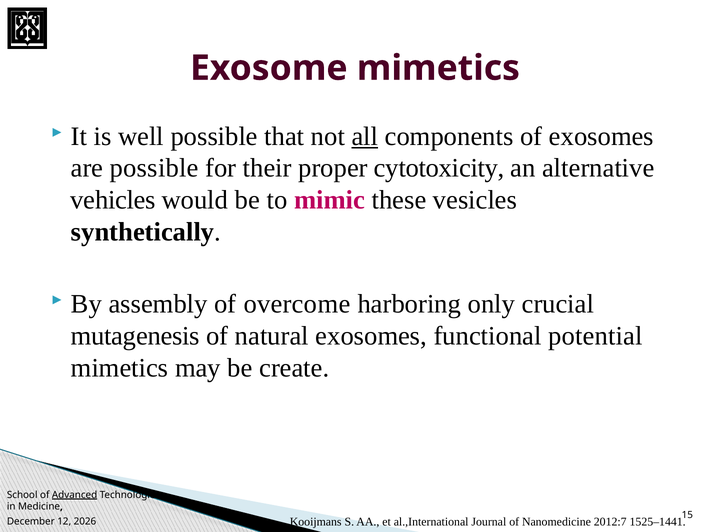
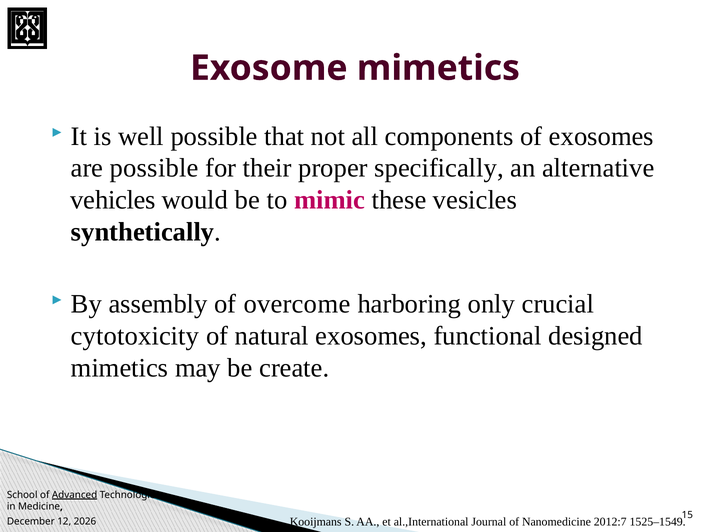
all underline: present -> none
cytotoxicity: cytotoxicity -> specifically
mutagenesis: mutagenesis -> cytotoxicity
potential: potential -> designed
1525–1441: 1525–1441 -> 1525–1549
